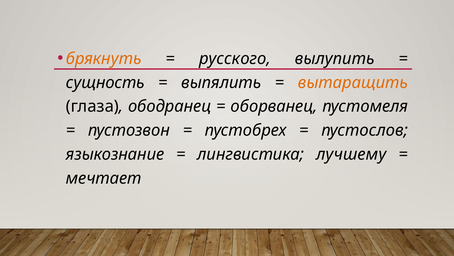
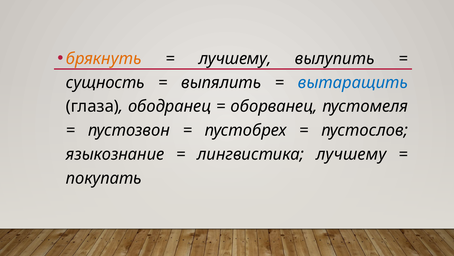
русского at (235, 59): русского -> лучшему
вытаращить colour: orange -> blue
мечтает: мечтает -> покупать
